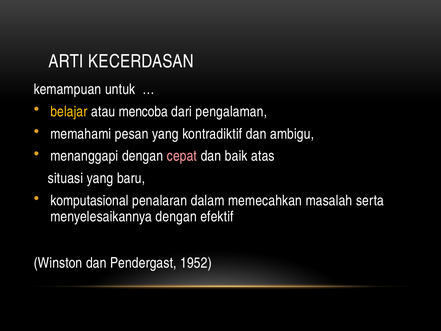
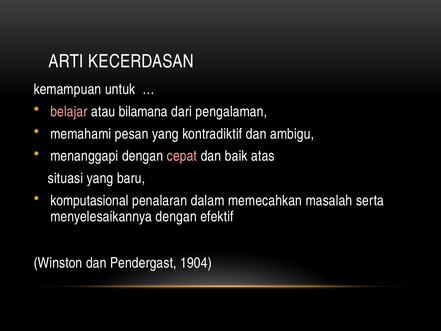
belajar colour: yellow -> pink
mencoba: mencoba -> bilamana
1952: 1952 -> 1904
